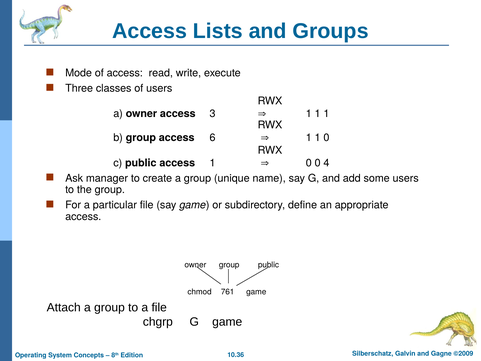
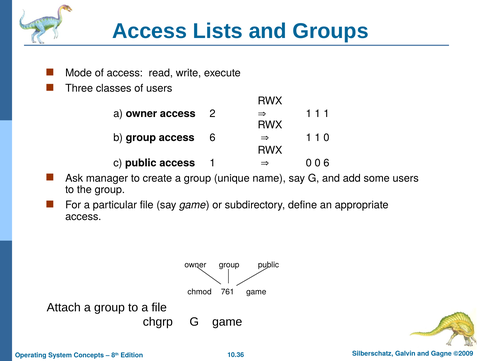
3: 3 -> 2
0 4: 4 -> 6
